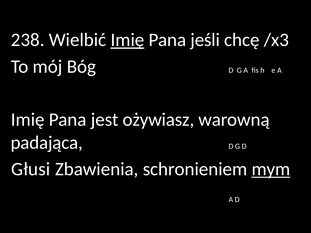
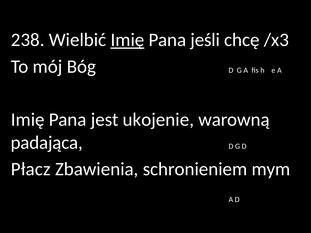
ożywiasz: ożywiasz -> ukojenie
Głusi: Głusi -> Płacz
mym underline: present -> none
